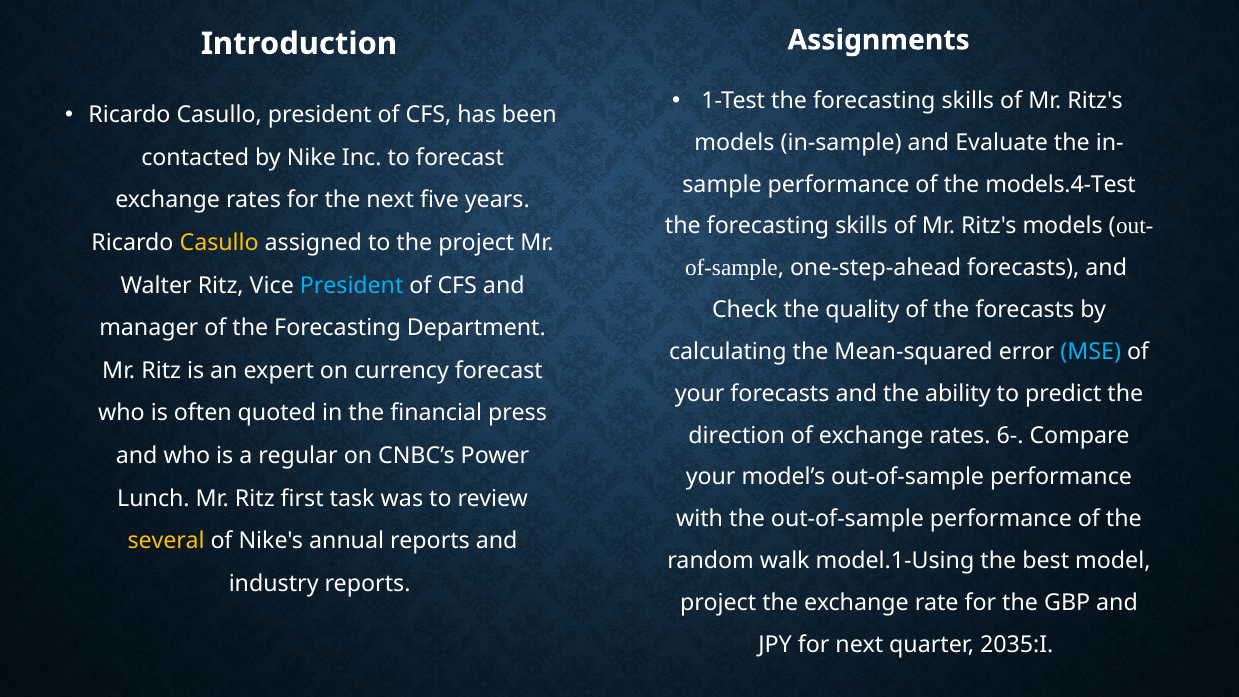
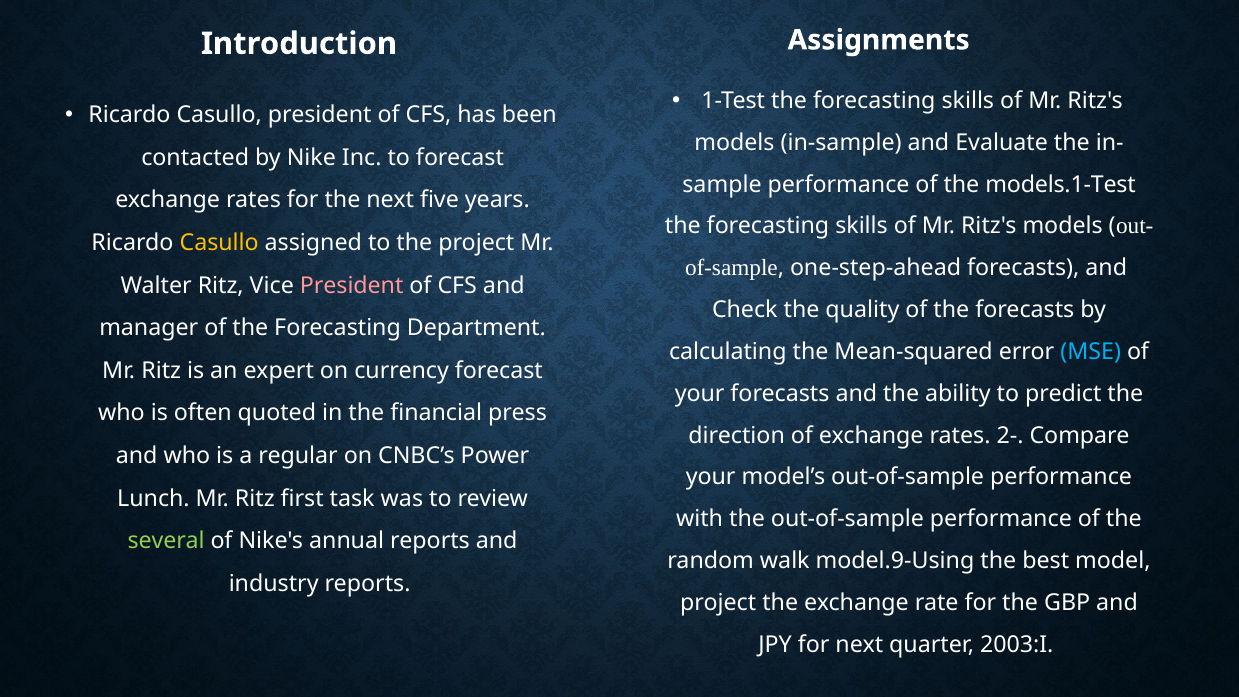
models.4-Test: models.4-Test -> models.1-Test
President at (352, 285) colour: light blue -> pink
6-: 6- -> 2-
several colour: yellow -> light green
model.1-Using: model.1-Using -> model.9-Using
2035:I: 2035:I -> 2003:I
